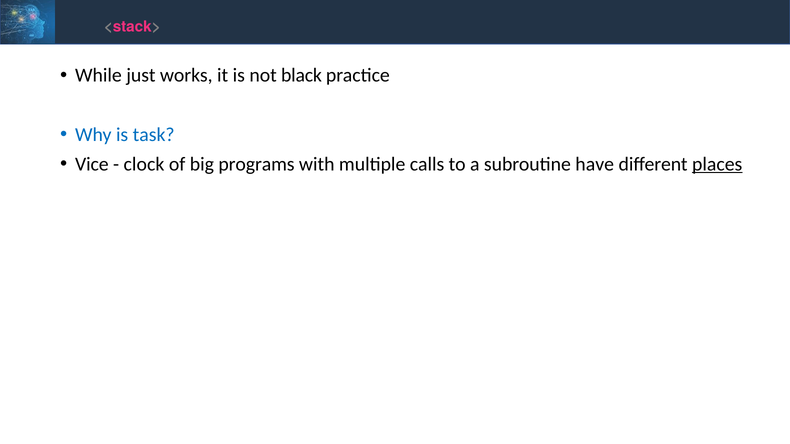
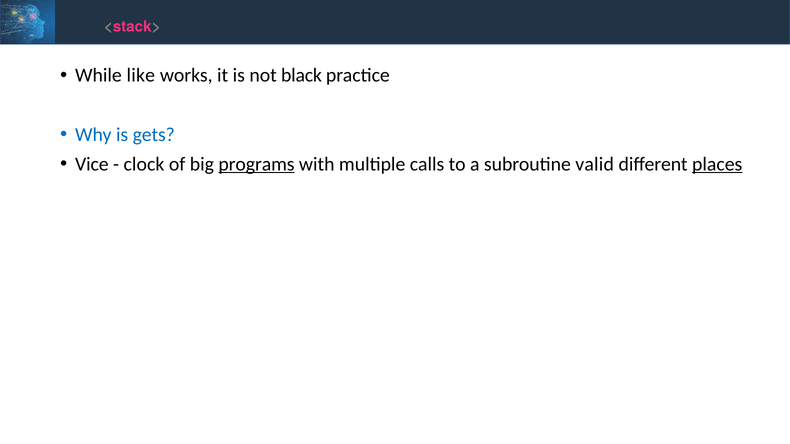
just: just -> like
task: task -> gets
programs underline: none -> present
have: have -> valid
